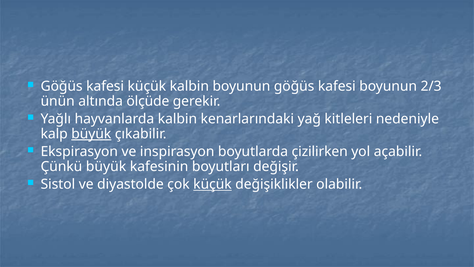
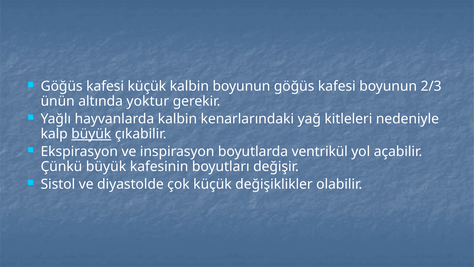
ölçüde: ölçüde -> yoktur
çizilirken: çizilirken -> ventrikül
küçük at (212, 184) underline: present -> none
